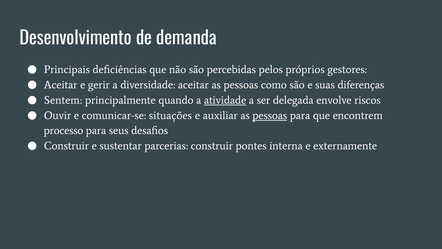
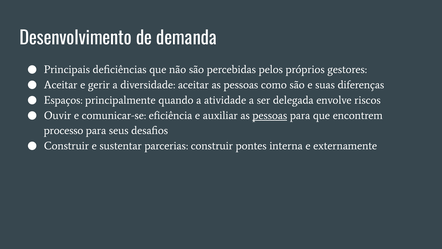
Sentem: Sentem -> Espaços
atividade underline: present -> none
situações: situações -> eficiência
